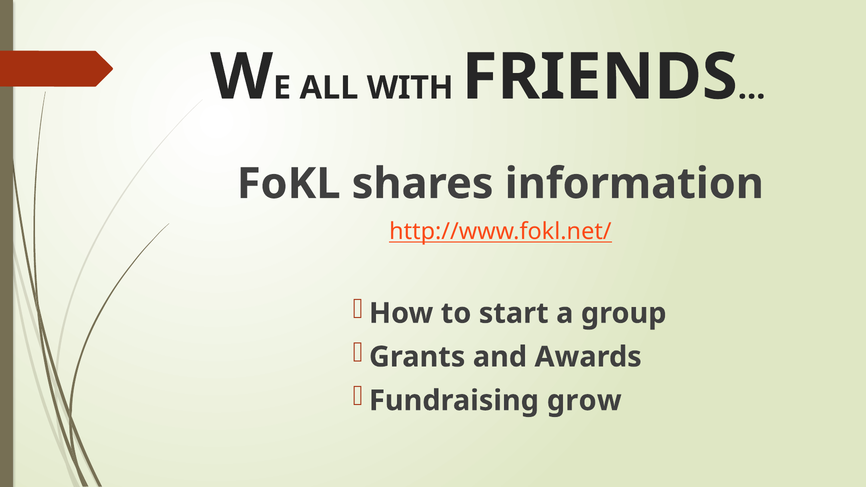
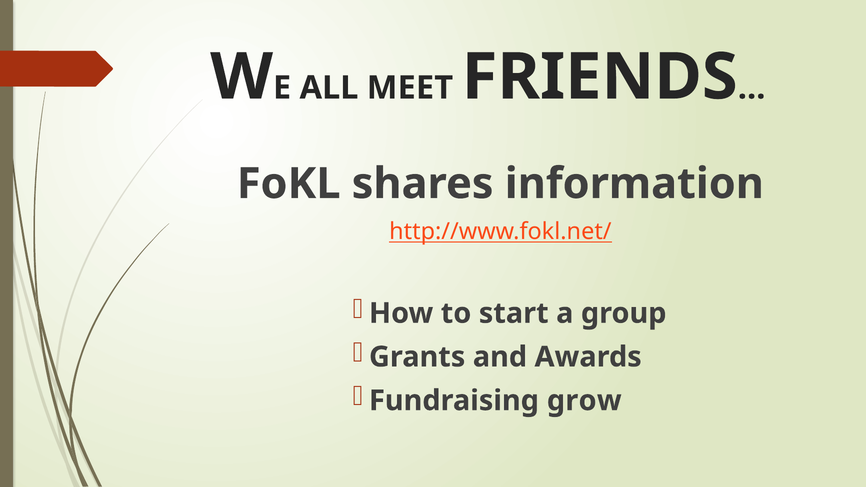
WITH: WITH -> MEET
